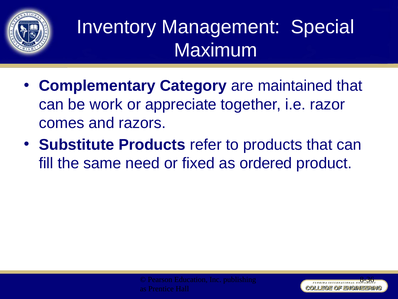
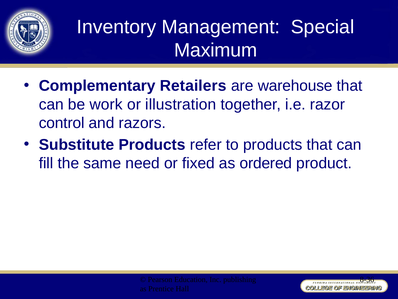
Category: Category -> Retailers
maintained: maintained -> warehouse
appreciate: appreciate -> illustration
comes: comes -> control
